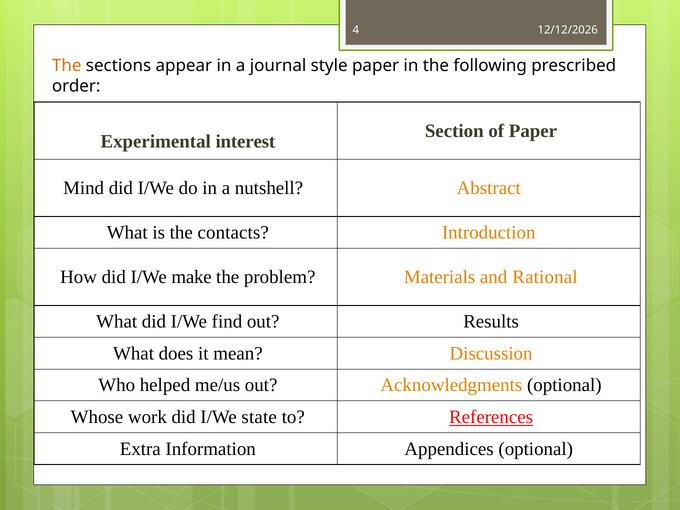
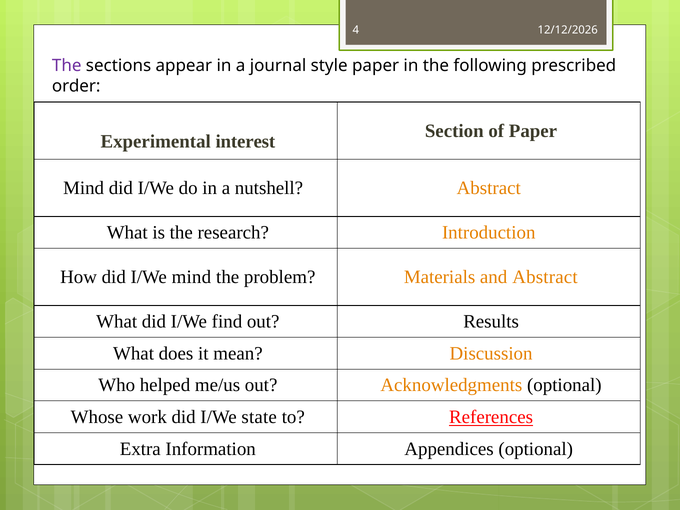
The at (67, 66) colour: orange -> purple
contacts: contacts -> research
I/We make: make -> mind
and Rational: Rational -> Abstract
